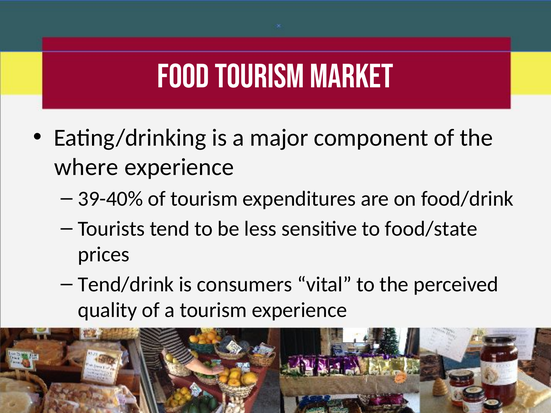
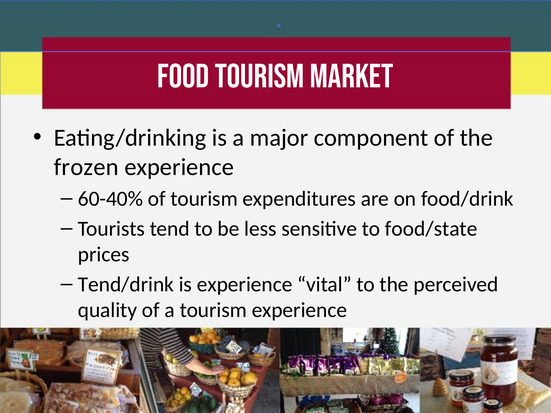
where: where -> frozen
39-40%: 39-40% -> 60-40%
is consumers: consumers -> experience
